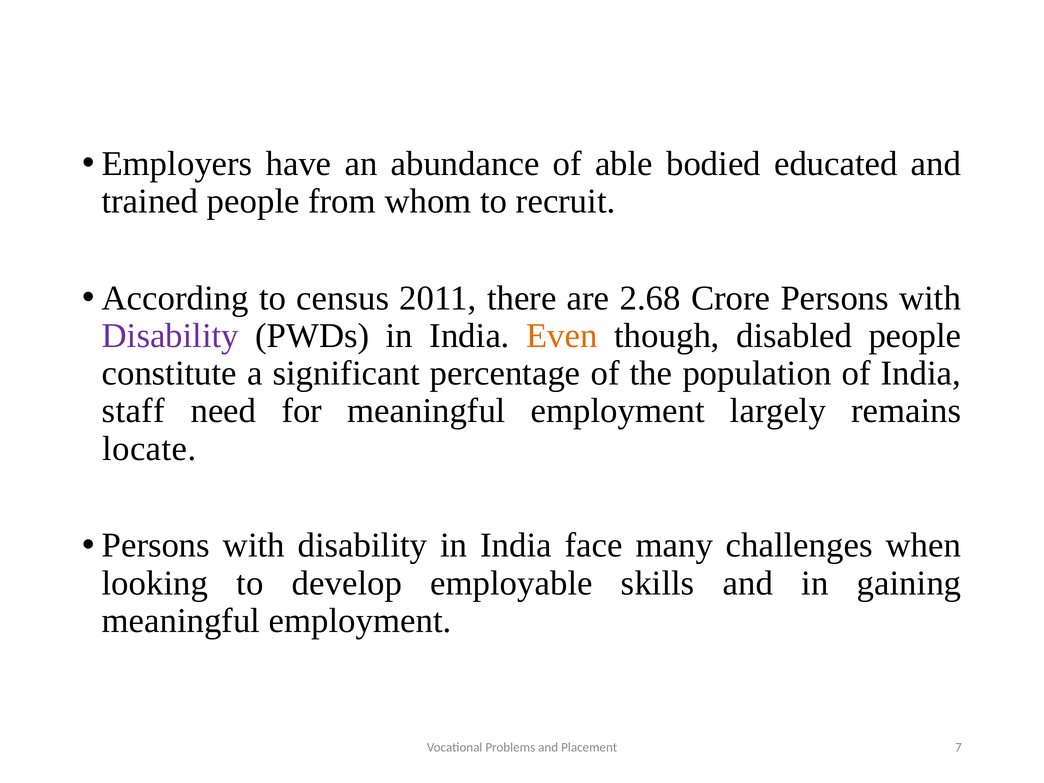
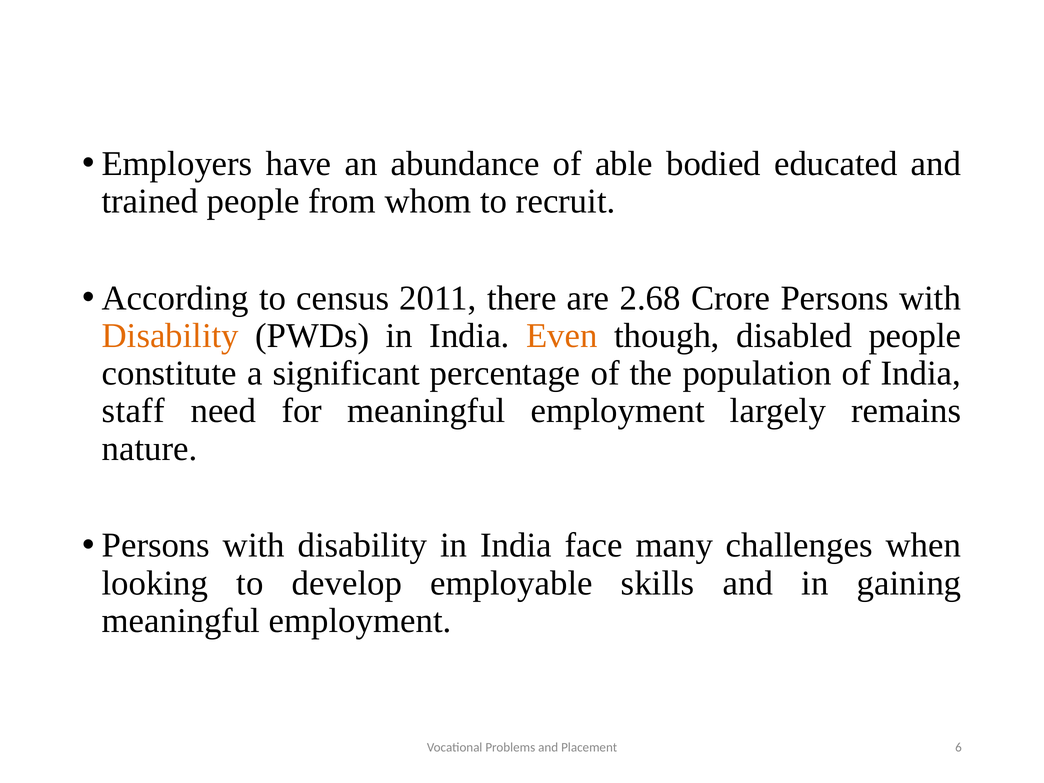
Disability at (170, 336) colour: purple -> orange
locate: locate -> nature
7: 7 -> 6
